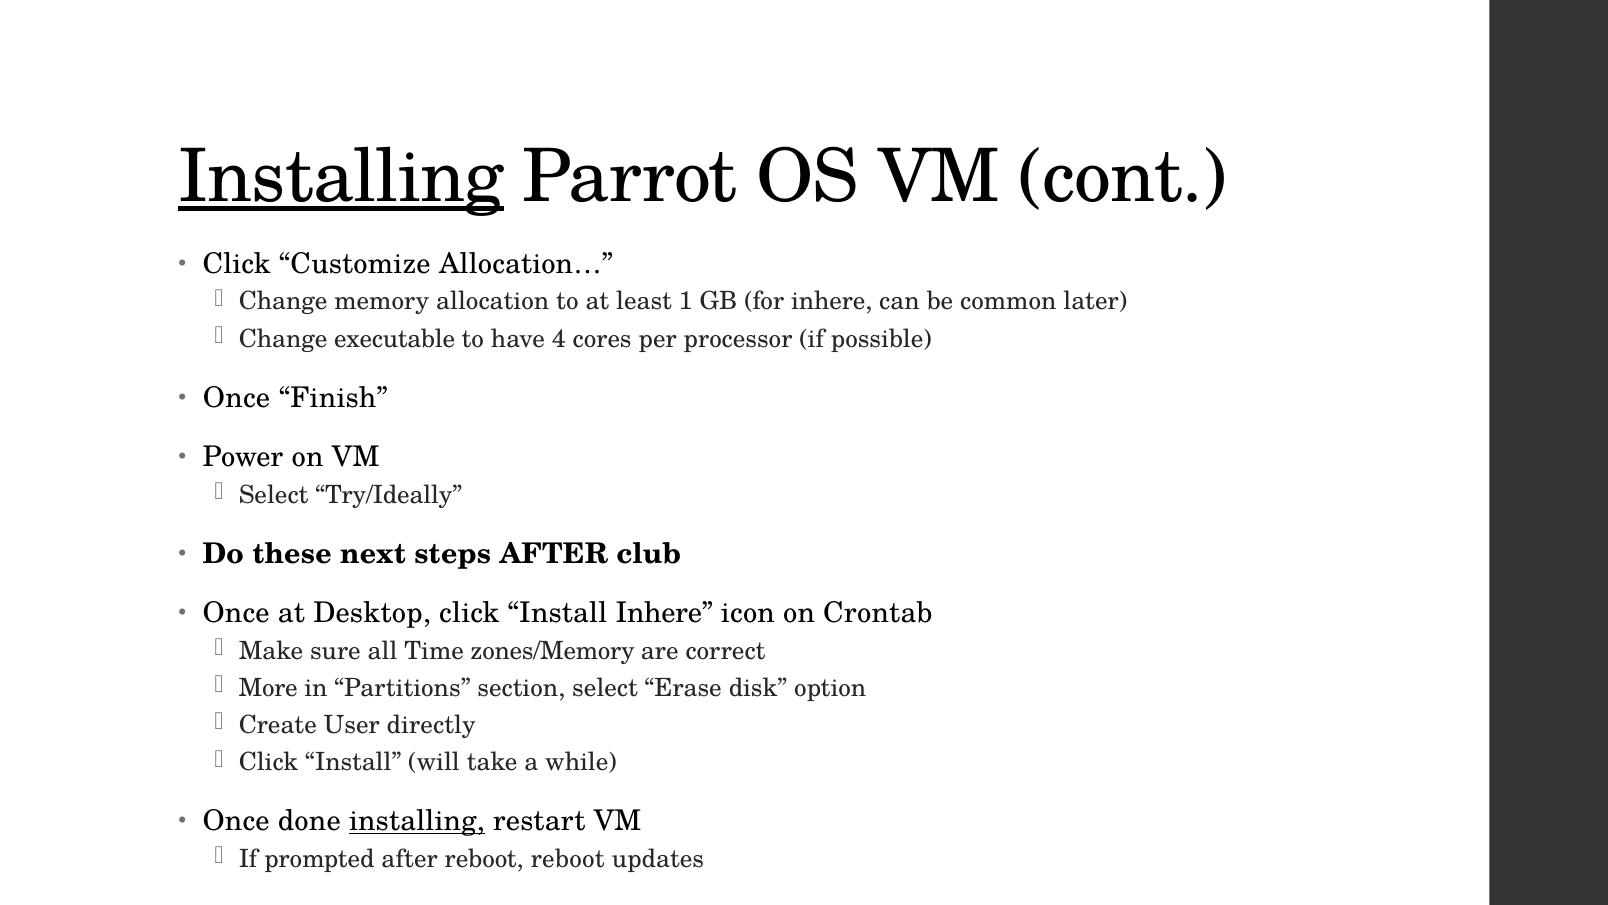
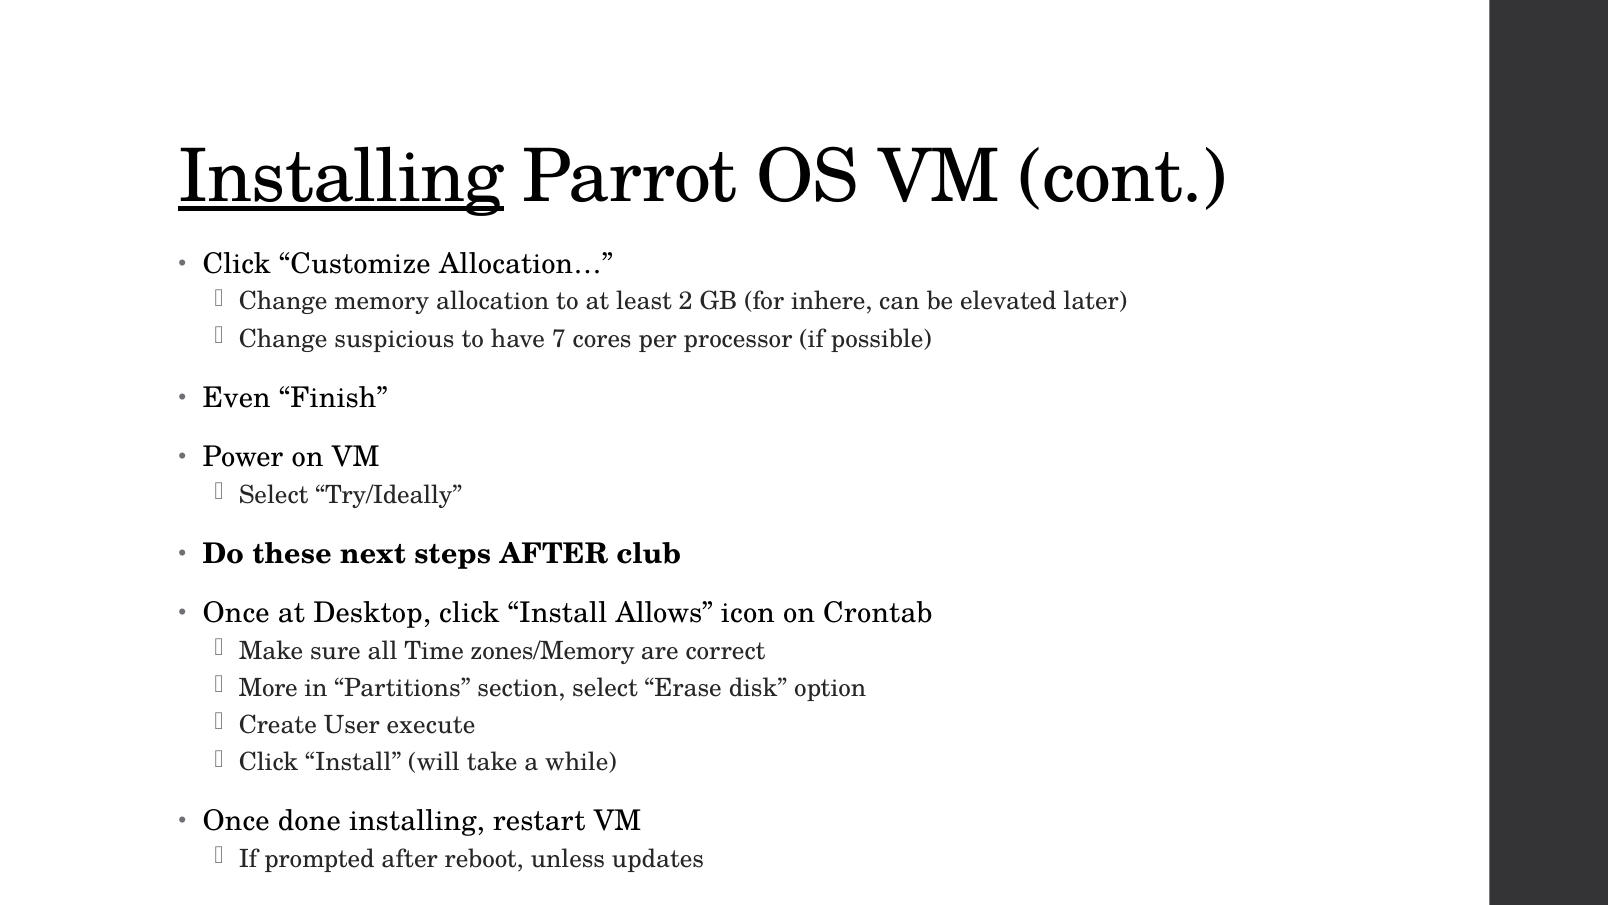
1: 1 -> 2
common: common -> elevated
executable: executable -> suspicious
4: 4 -> 7
Once at (237, 398): Once -> Even
Install Inhere: Inhere -> Allows
directly: directly -> execute
installing at (417, 821) underline: present -> none
reboot reboot: reboot -> unless
